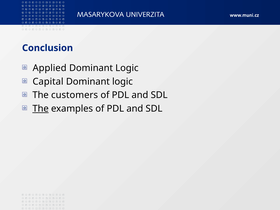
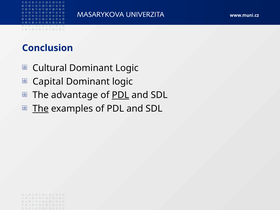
Applied: Applied -> Cultural
customers: customers -> advantage
PDL at (120, 95) underline: none -> present
